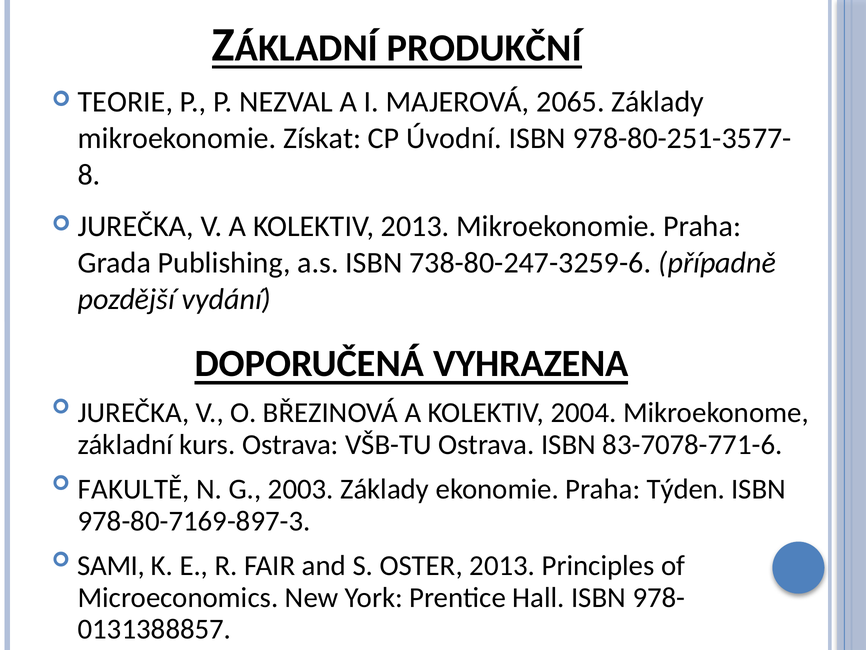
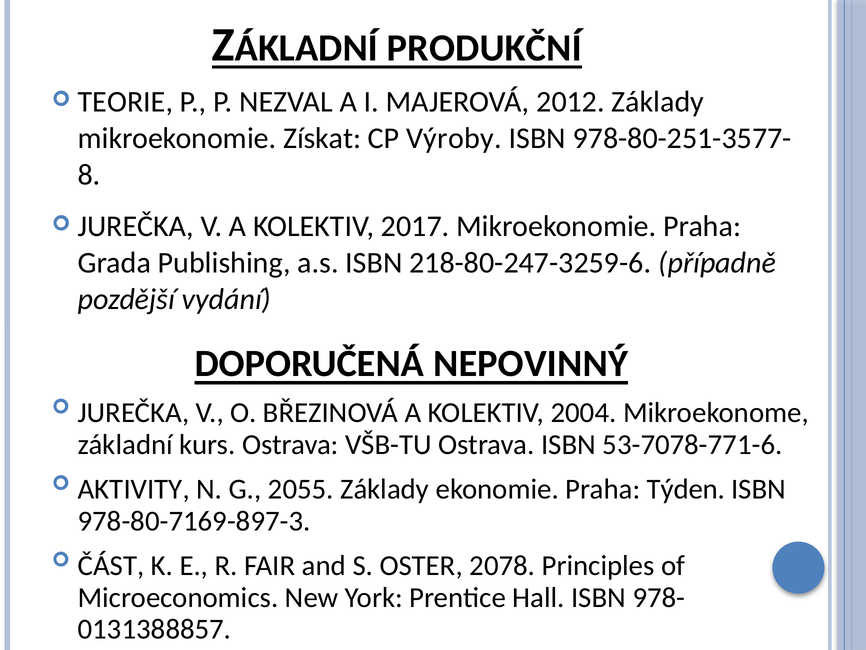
2065: 2065 -> 2012
Úvodní: Úvodní -> Výroby
KOLEKTIV 2013: 2013 -> 2017
738-80-247-3259-6: 738-80-247-3259-6 -> 218-80-247-3259-6
VYHRAZENA: VYHRAZENA -> NEPOVINNÝ
83-7078-771-6: 83-7078-771-6 -> 53-7078-771-6
FAKULTĚ: FAKULTĚ -> AKTIVITY
2003: 2003 -> 2055
SAMI: SAMI -> ČÁST
OSTER 2013: 2013 -> 2078
